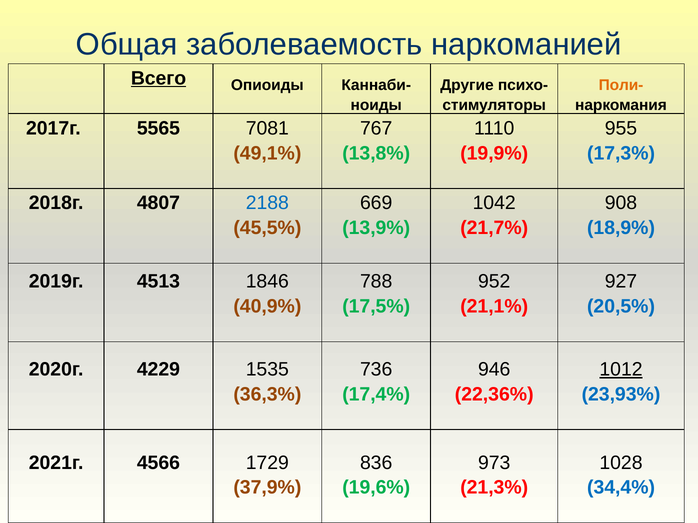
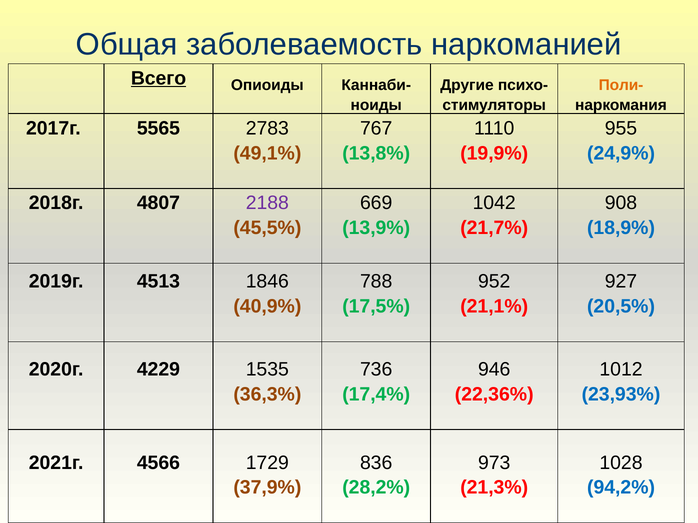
7081: 7081 -> 2783
17,3%: 17,3% -> 24,9%
2188 colour: blue -> purple
1012 underline: present -> none
19,6%: 19,6% -> 28,2%
34,4%: 34,4% -> 94,2%
